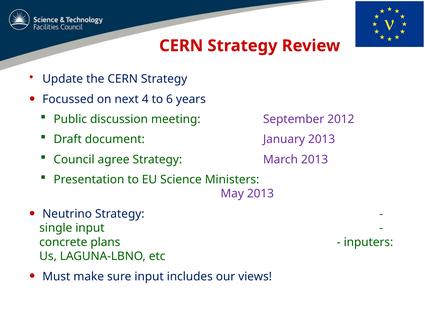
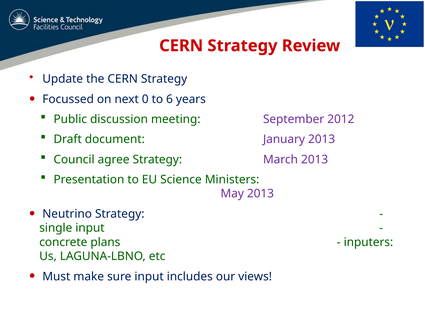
4: 4 -> 0
